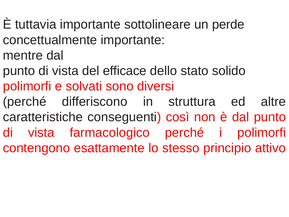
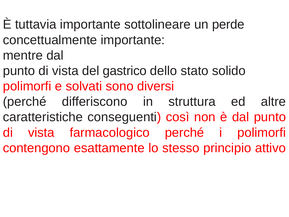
efficace: efficace -> gastrico
